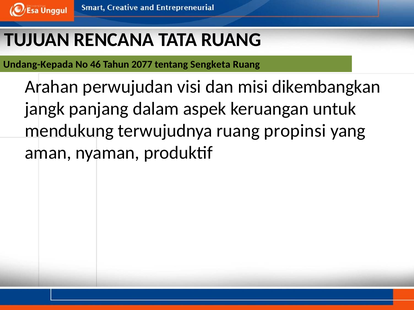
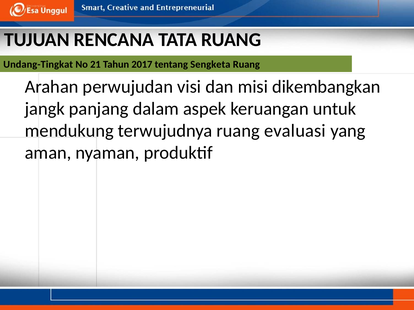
Undang-Kepada: Undang-Kepada -> Undang-Tingkat
46: 46 -> 21
2077: 2077 -> 2017
propinsi: propinsi -> evaluasi
